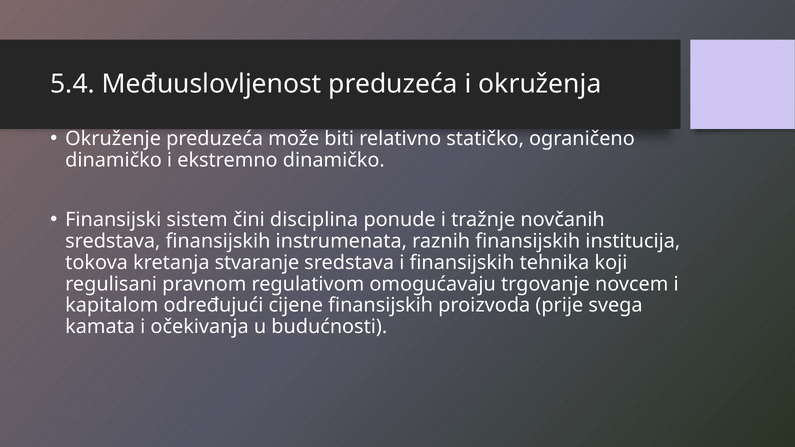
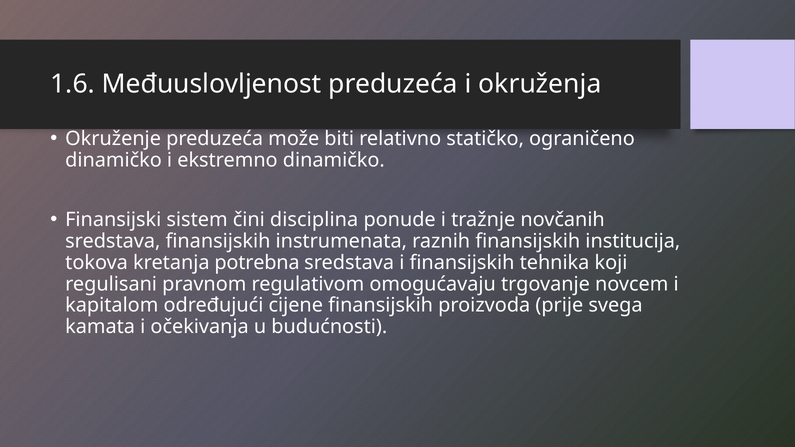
5.4: 5.4 -> 1.6
stvaranje: stvaranje -> potrebna
